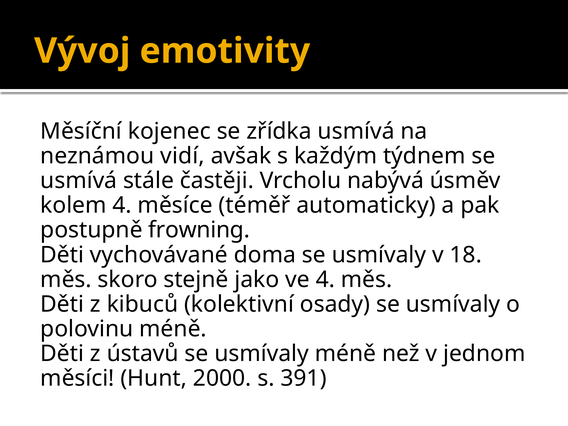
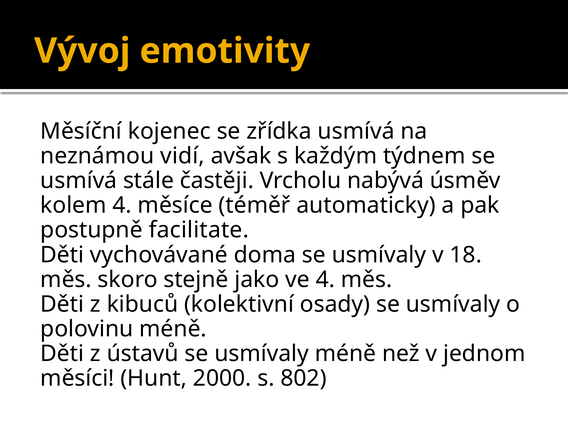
frowning: frowning -> facilitate
391: 391 -> 802
